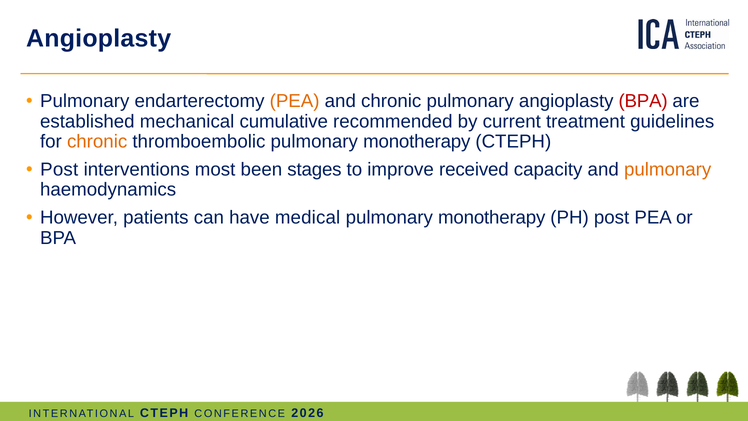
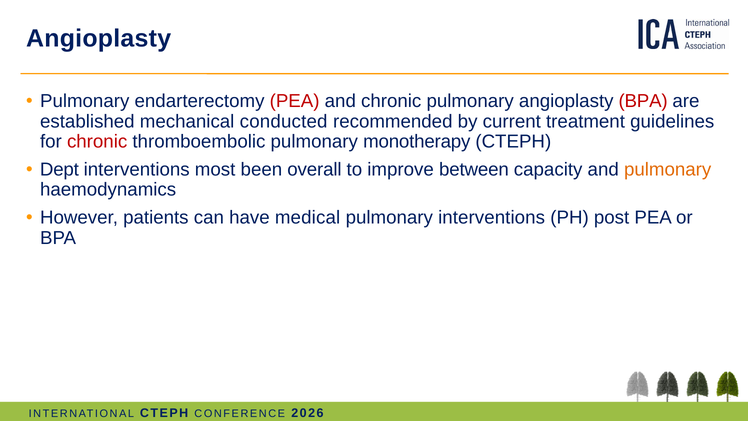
PEA at (295, 101) colour: orange -> red
cumulative: cumulative -> conducted
chronic at (97, 142) colour: orange -> red
Post at (59, 170): Post -> Dept
stages: stages -> overall
received: received -> between
monotherapy at (492, 218): monotherapy -> interventions
